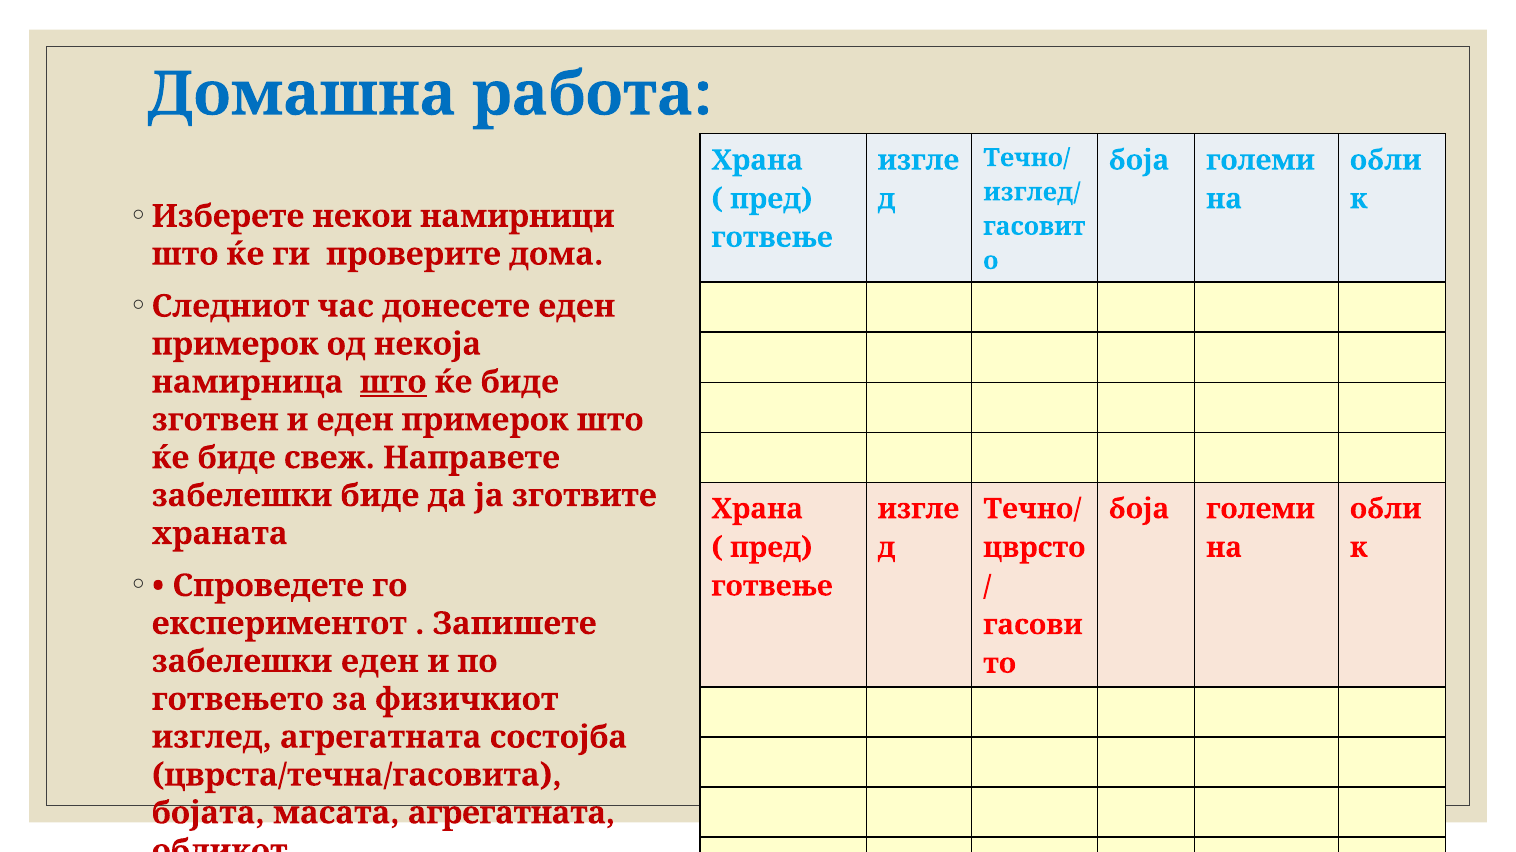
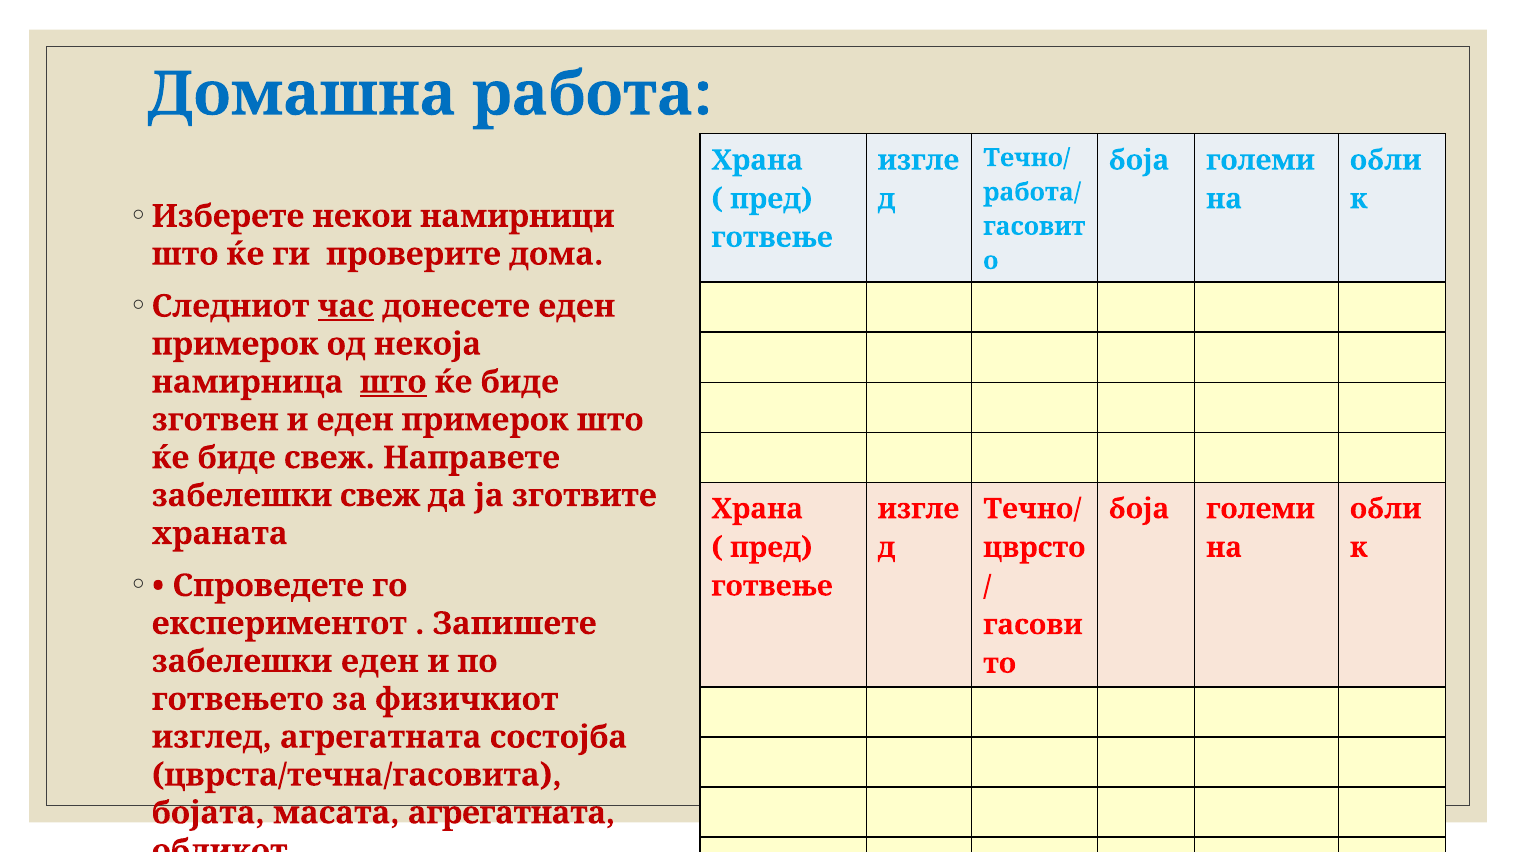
изглед/: изглед/ -> работа/
час underline: none -> present
забелешки биде: биде -> свеж
